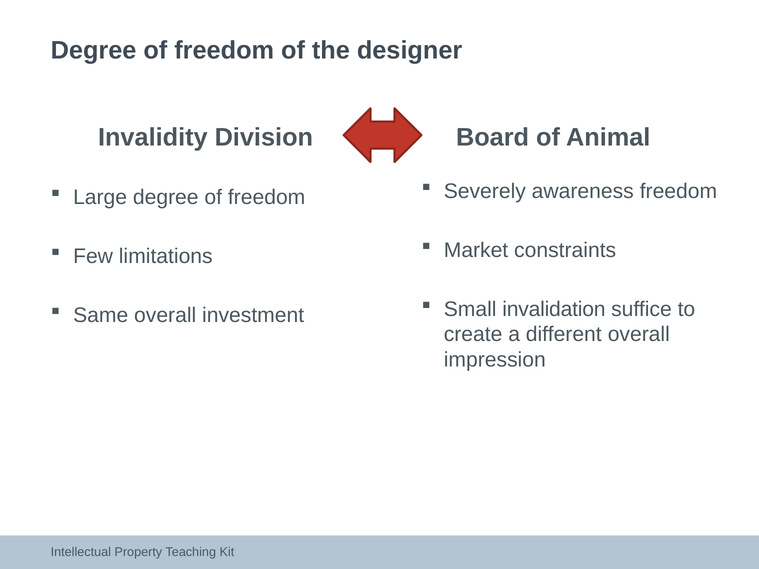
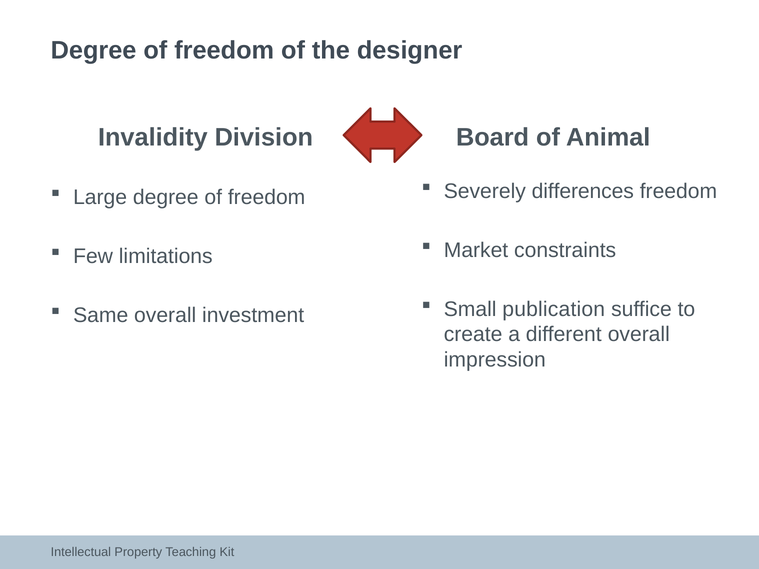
awareness: awareness -> differences
invalidation: invalidation -> publication
